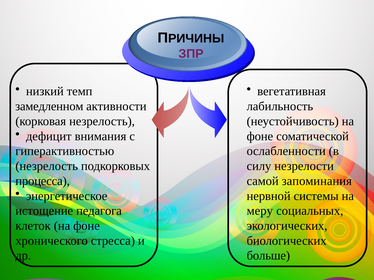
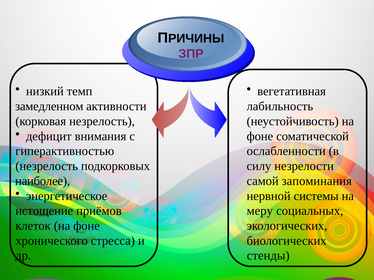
процесса: процесса -> наиболее
педагога: педагога -> приёмов
больше: больше -> стенды
